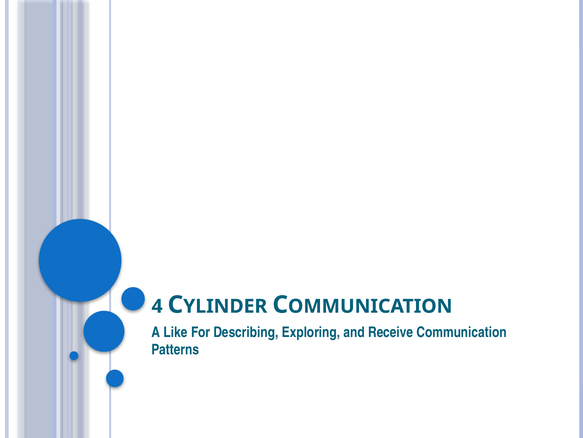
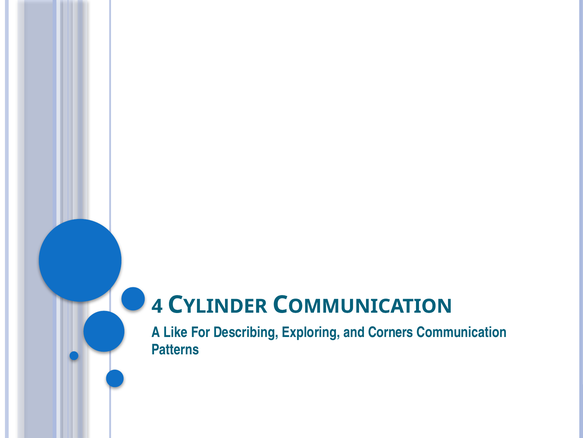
Receive: Receive -> Corners
